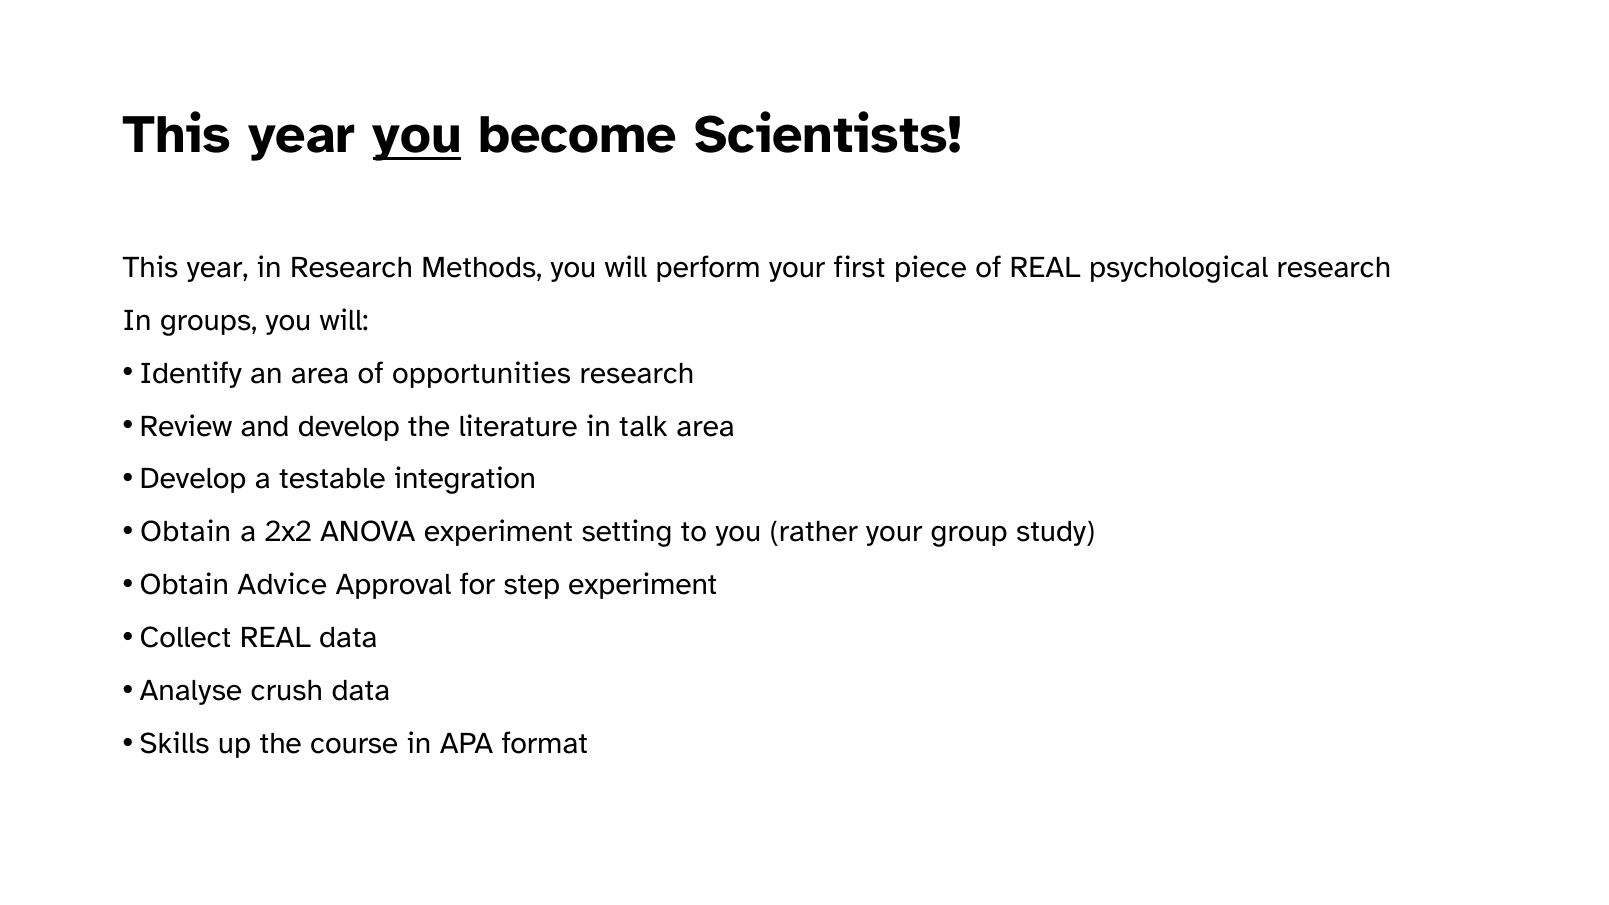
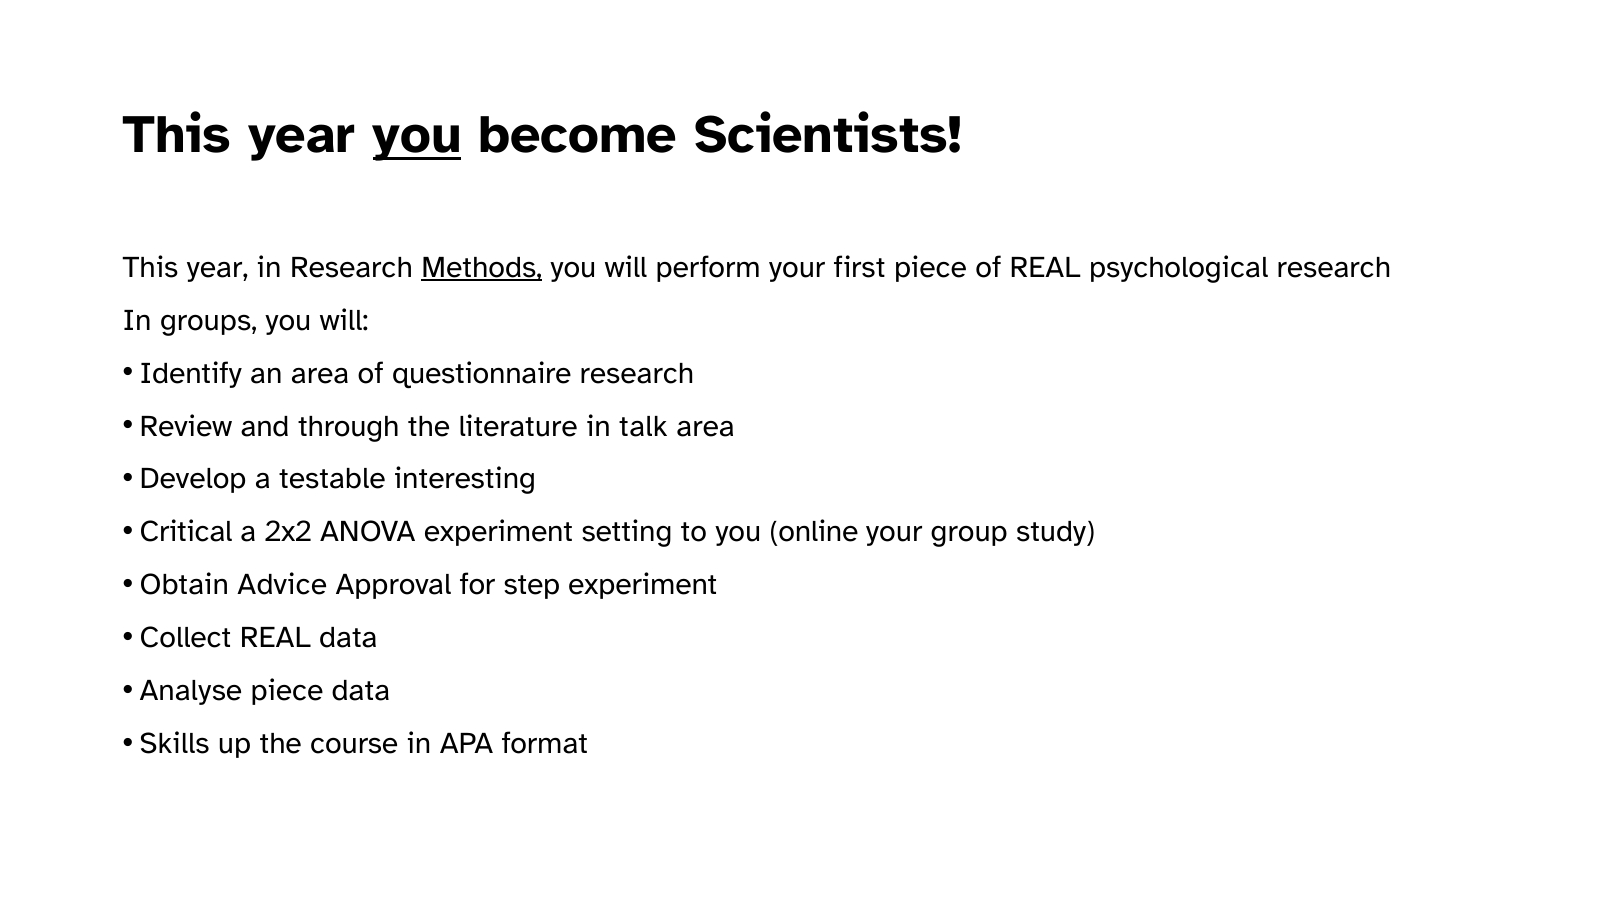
Methods underline: none -> present
opportunities: opportunities -> questionnaire
and develop: develop -> through
integration: integration -> interesting
Obtain at (186, 532): Obtain -> Critical
rather: rather -> online
Analyse crush: crush -> piece
